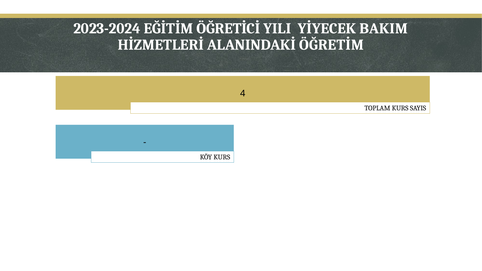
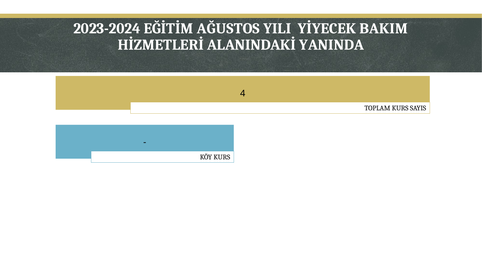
ÖĞRETİCİ: ÖĞRETİCİ -> AĞUSTOS
ÖĞRETİM: ÖĞRETİM -> YANINDA
